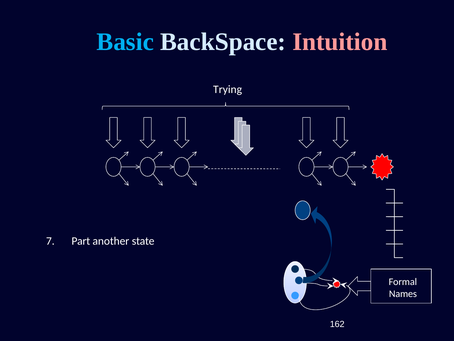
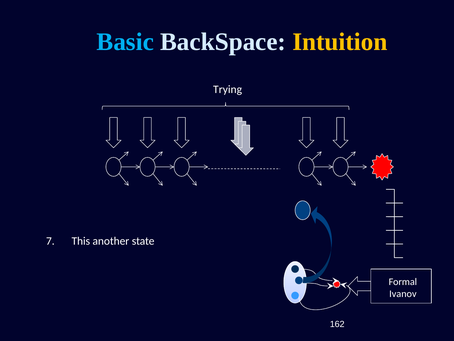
Intuition colour: pink -> yellow
Part: Part -> This
Names: Names -> Ivanov
